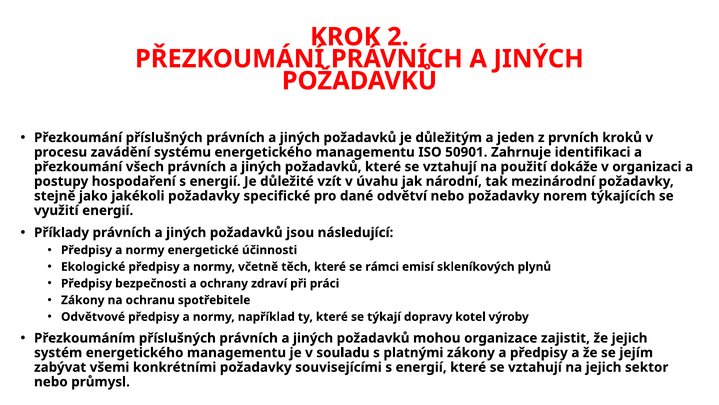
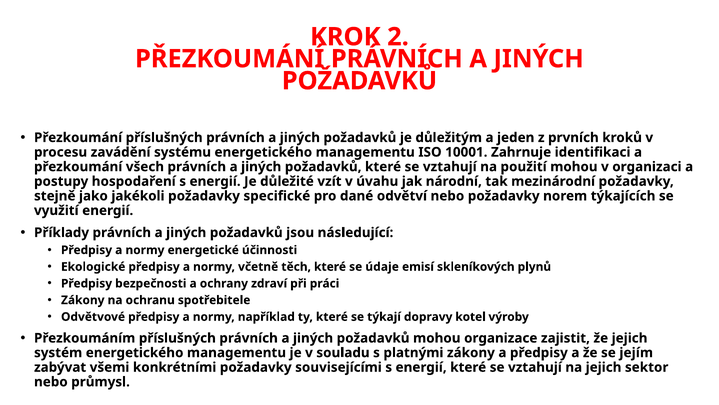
50901: 50901 -> 10001
použití dokáže: dokáže -> mohou
rámci: rámci -> údaje
